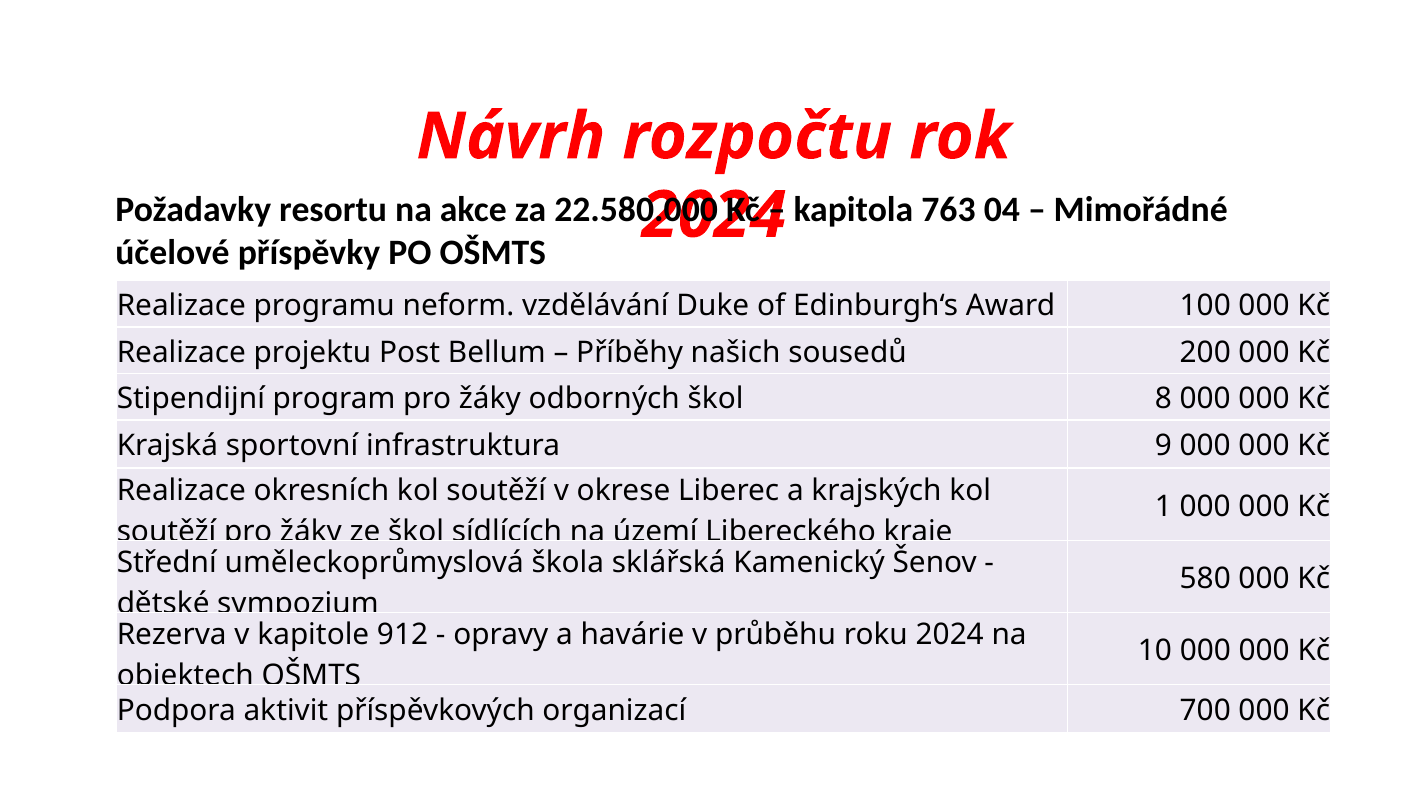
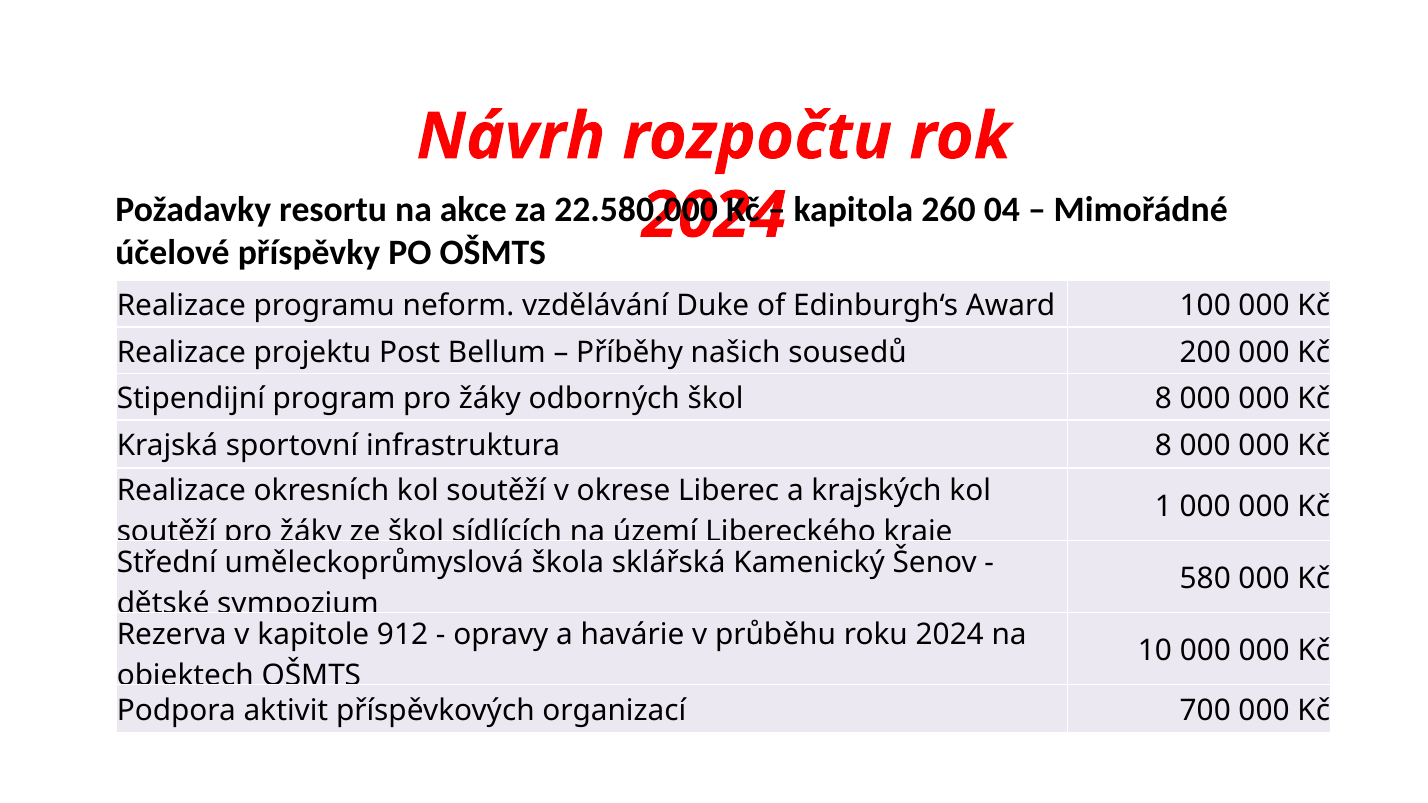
763: 763 -> 260
infrastruktura 9: 9 -> 8
